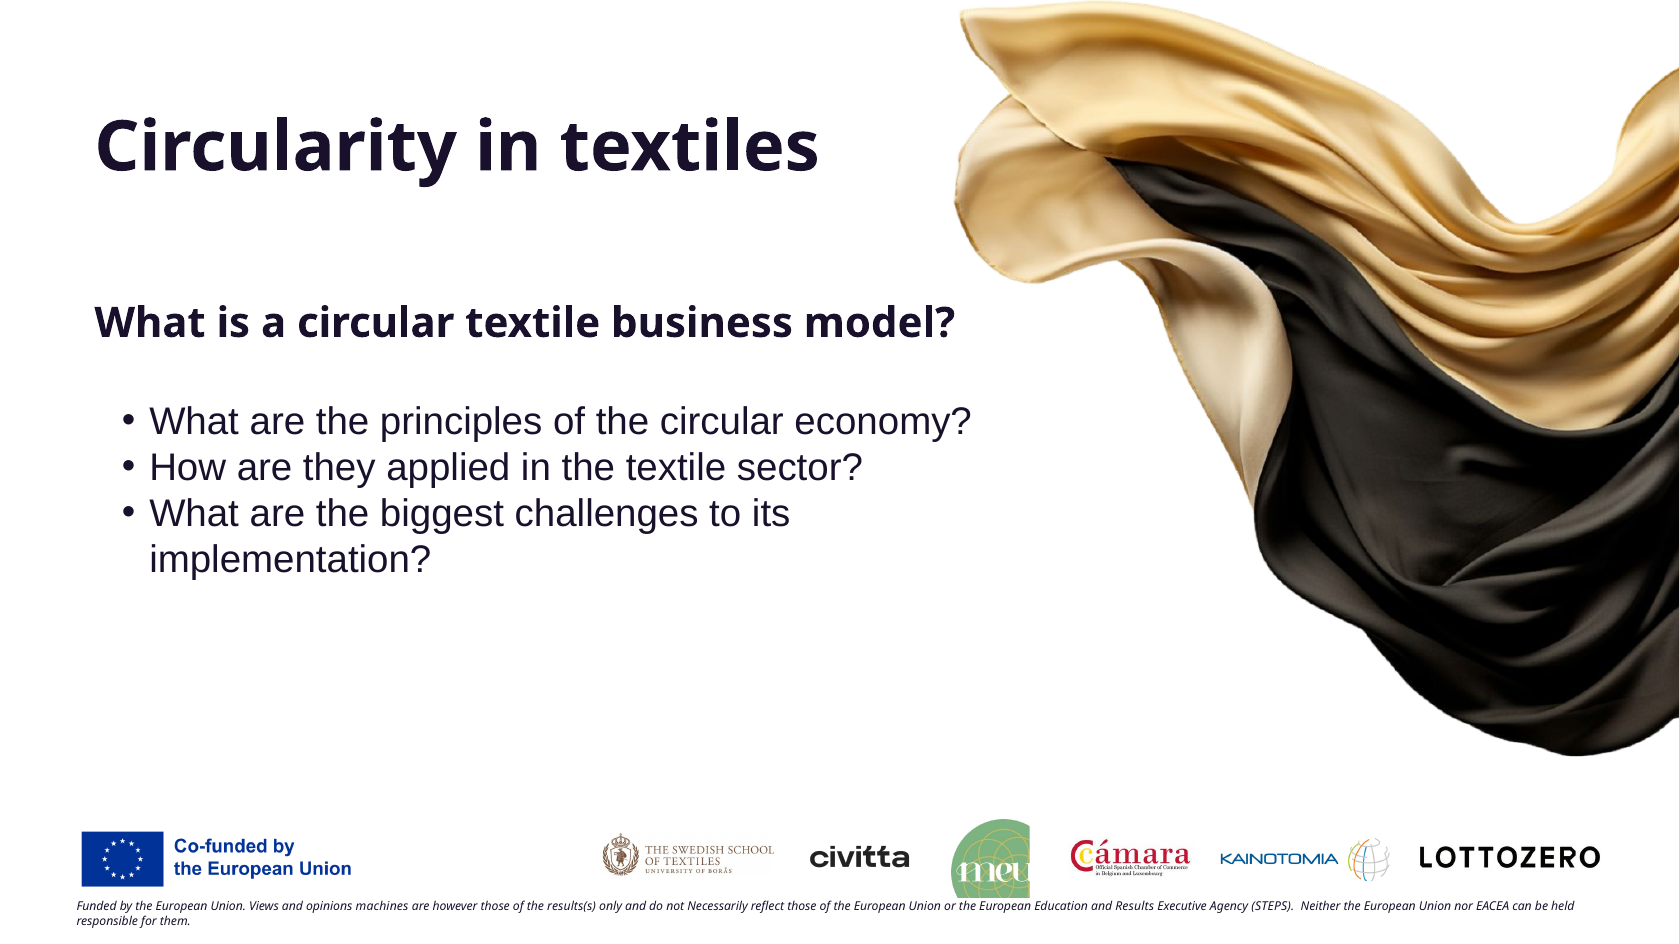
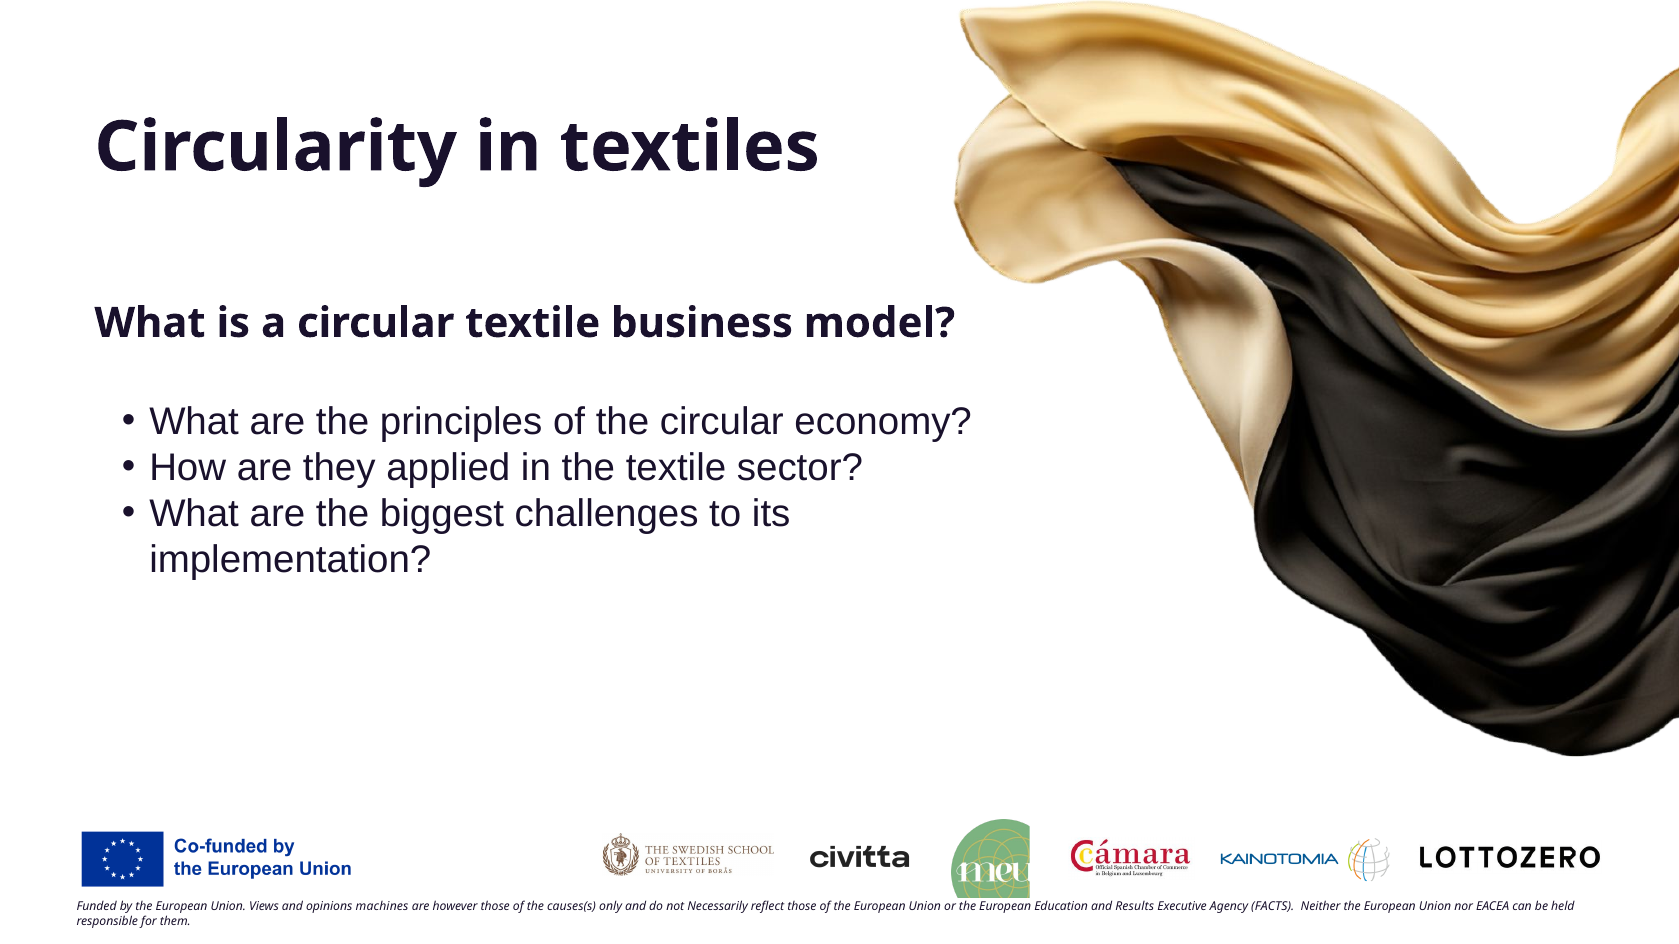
results(s: results(s -> causes(s
STEPS: STEPS -> FACTS
